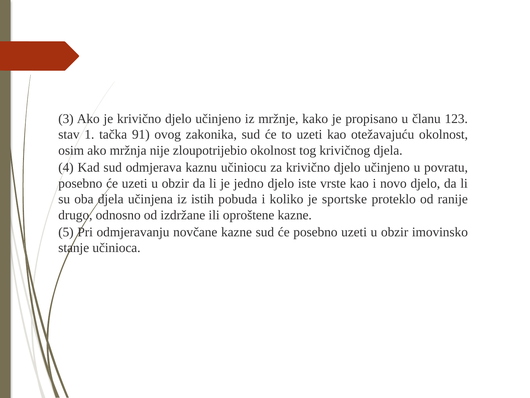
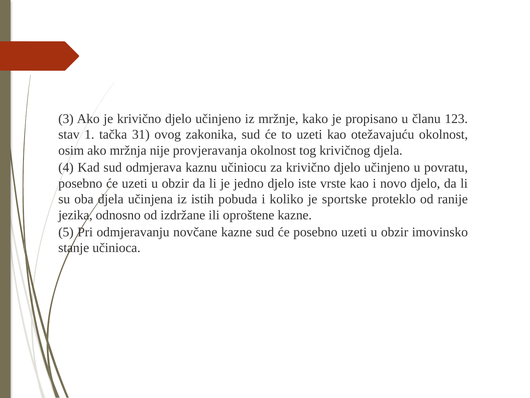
91: 91 -> 31
zloupotrijebio: zloupotrijebio -> provjeravanja
drugo: drugo -> jezika
